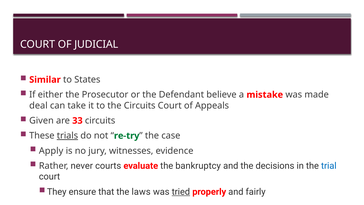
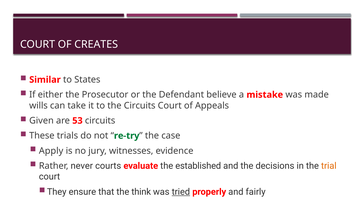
JUDICIAL: JUDICIAL -> CREATES
deal: deal -> wills
33: 33 -> 53
trials underline: present -> none
bankruptcy: bankruptcy -> established
trial colour: blue -> orange
laws: laws -> think
